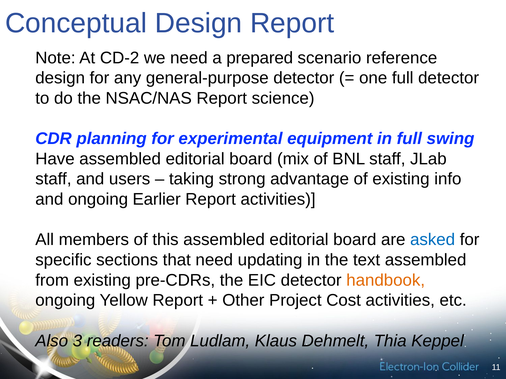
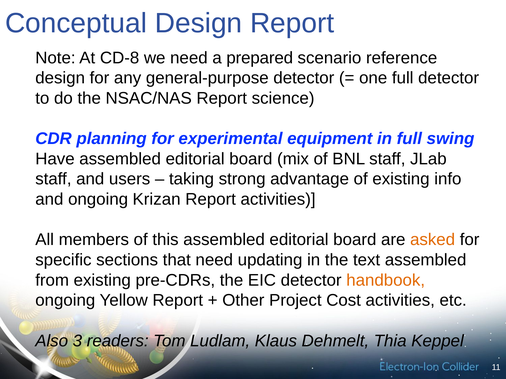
CD-2: CD-2 -> CD-8
Earlier: Earlier -> Krizan
asked colour: blue -> orange
